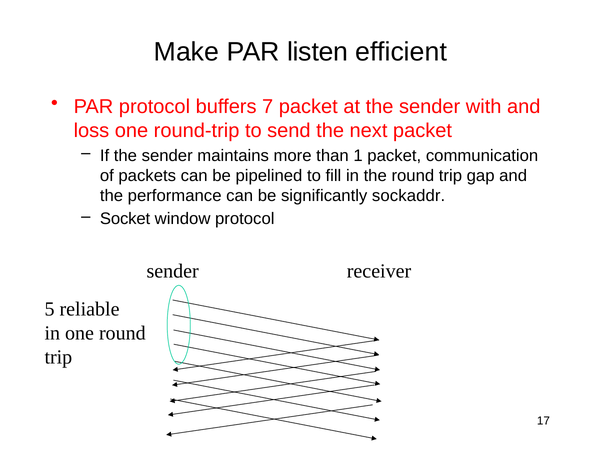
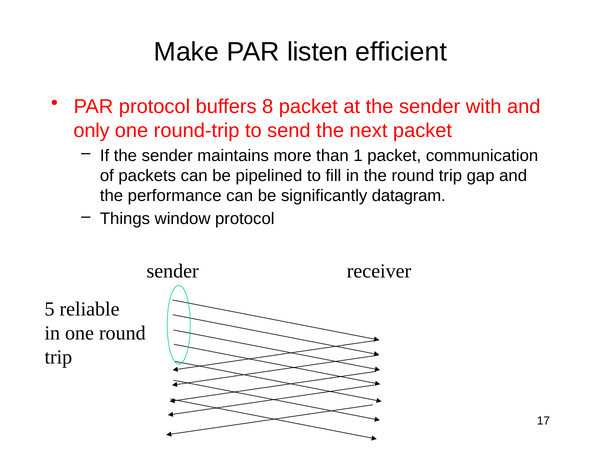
7: 7 -> 8
loss: loss -> only
sockaddr: sockaddr -> datagram
Socket: Socket -> Things
